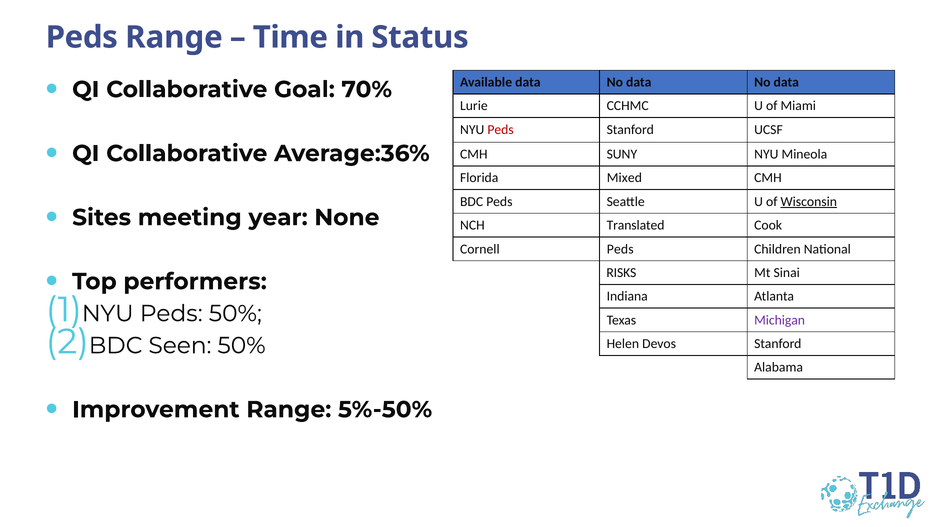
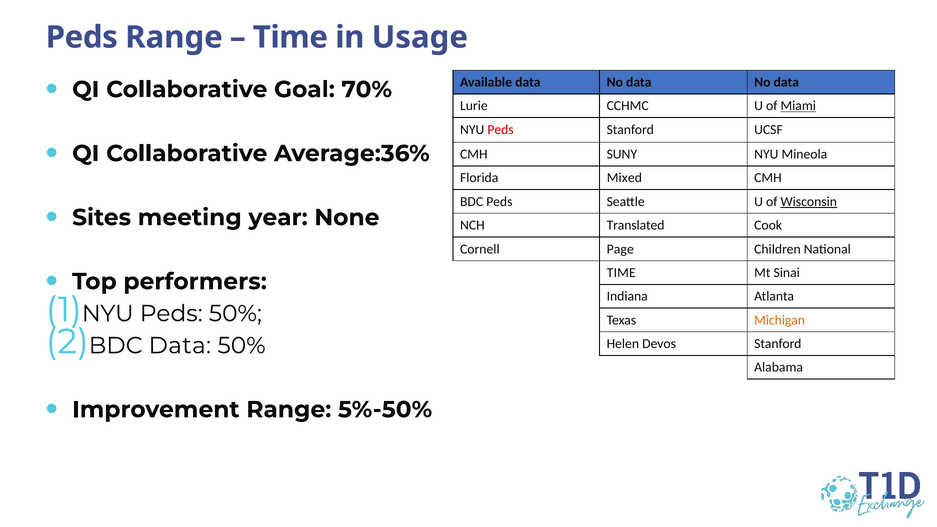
Status: Status -> Usage
Miami underline: none -> present
Cornell Peds: Peds -> Page
RISKS at (621, 273): RISKS -> TIME
Michigan colour: purple -> orange
BDC Seen: Seen -> Data
